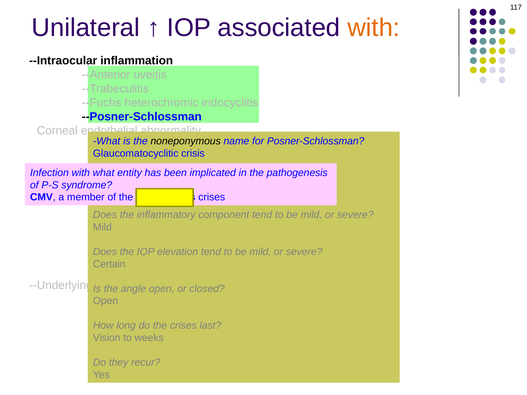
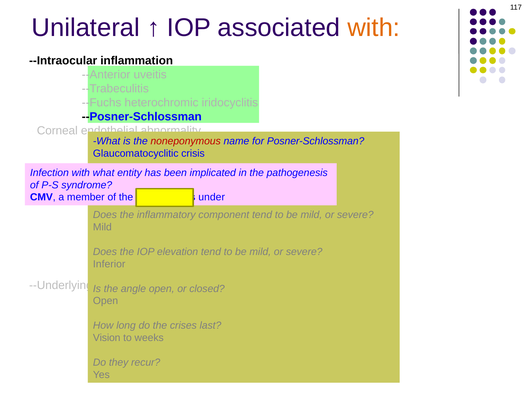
noneponymous colour: black -> red
crises at (212, 197): crises -> under
Certain: Certain -> Inferior
